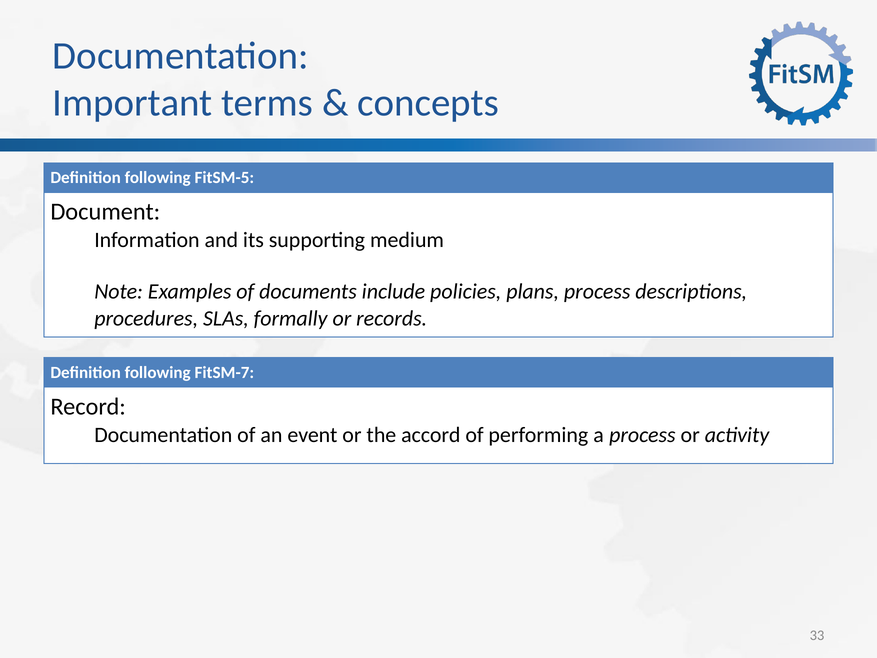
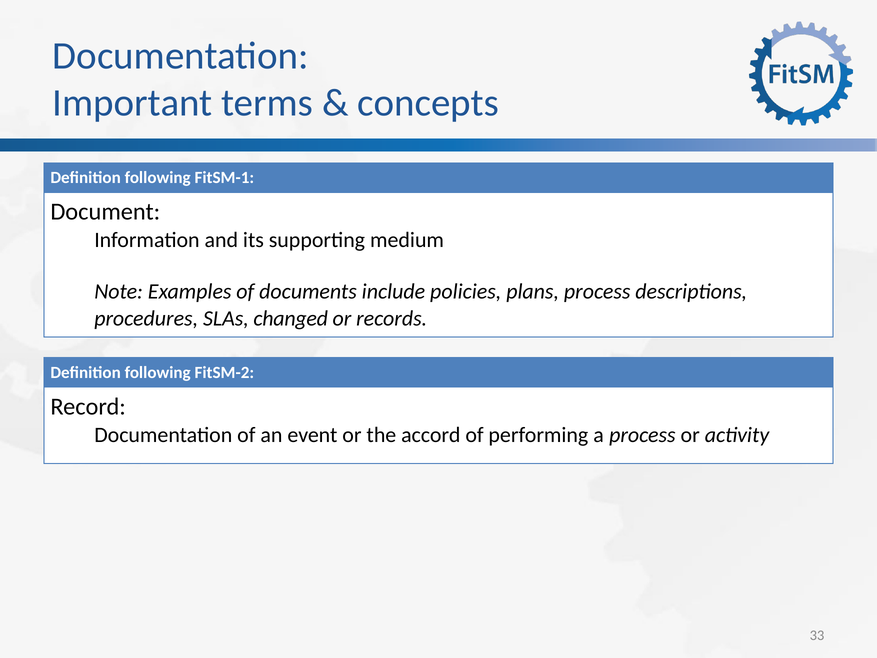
FitSM-5: FitSM-5 -> FitSM-1
formally: formally -> changed
FitSM-7: FitSM-7 -> FitSM-2
